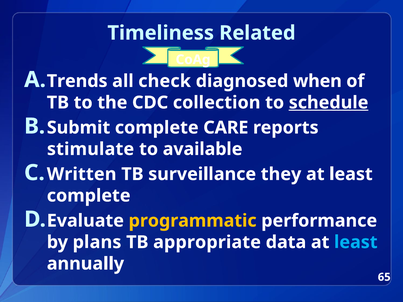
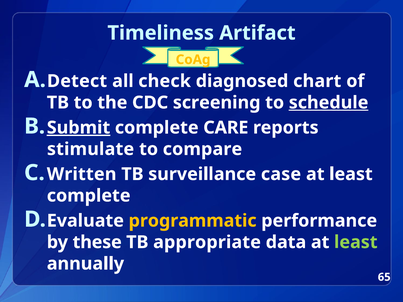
Related: Related -> Artifact
CoAg colour: white -> yellow
Trends: Trends -> Detect
when: when -> chart
collection: collection -> screening
Submit underline: none -> present
available: available -> compare
they: they -> case
plans: plans -> these
least at (356, 242) colour: light blue -> light green
